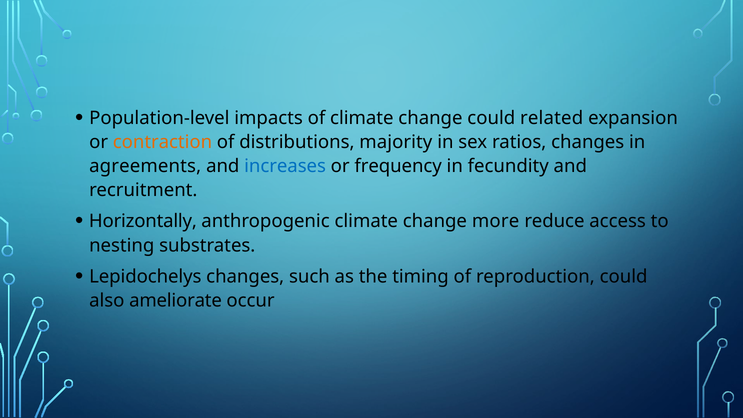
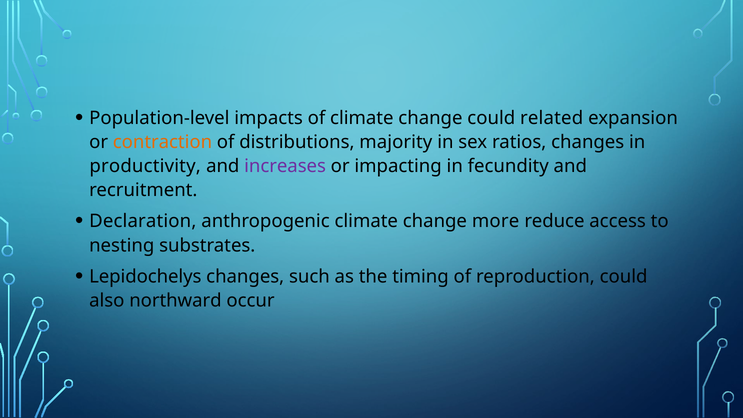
agreements: agreements -> productivity
increases colour: blue -> purple
frequency: frequency -> impacting
Horizontally: Horizontally -> Declaration
ameliorate: ameliorate -> northward
